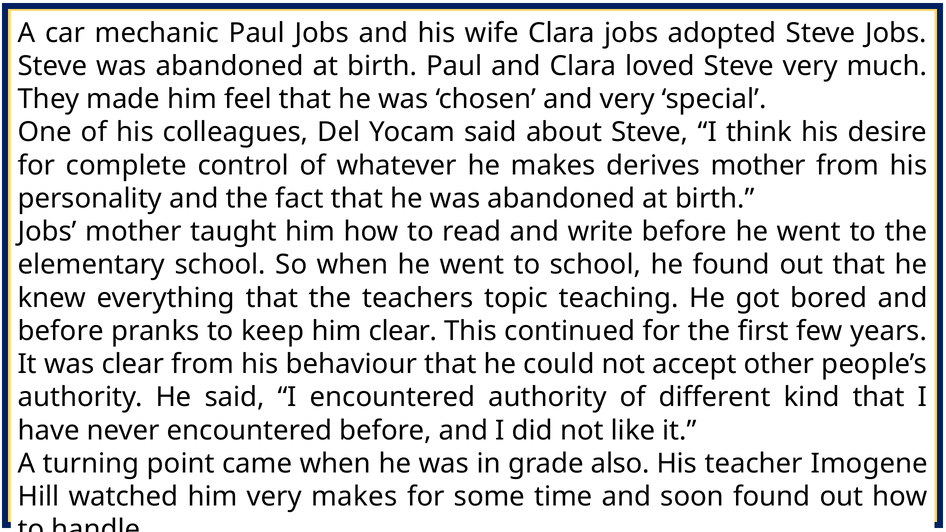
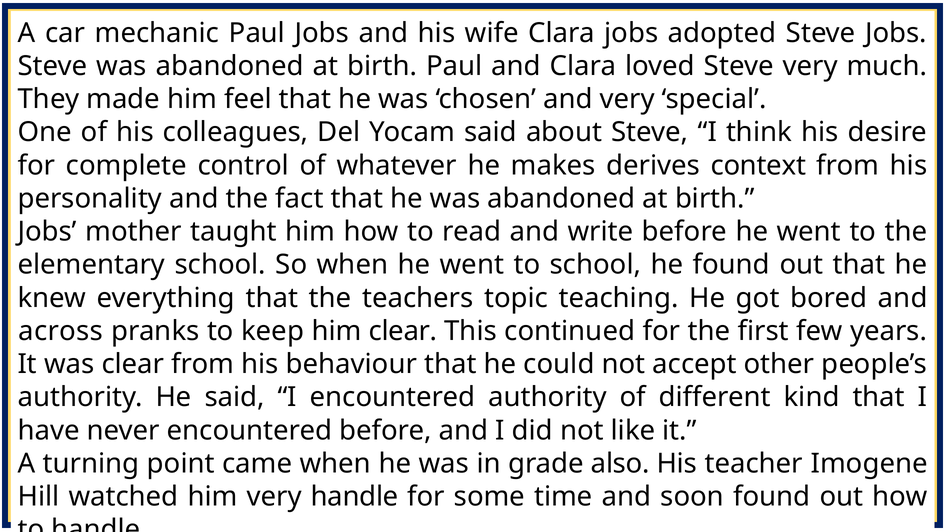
derives mother: mother -> context
before at (61, 331): before -> across
very makes: makes -> handle
